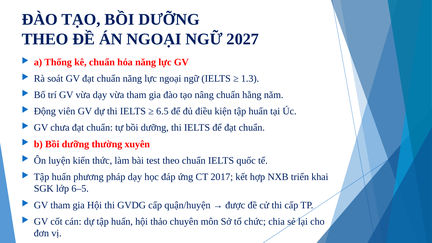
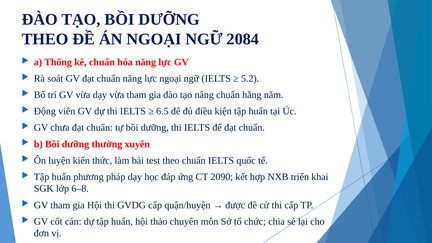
2027: 2027 -> 2084
1.3: 1.3 -> 5.2
2017: 2017 -> 2090
6–5: 6–5 -> 6–8
